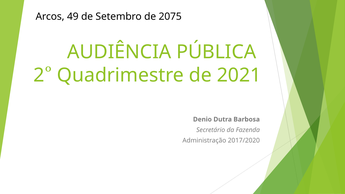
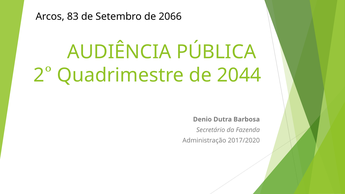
49: 49 -> 83
2075: 2075 -> 2066
2021: 2021 -> 2044
